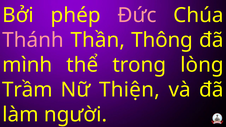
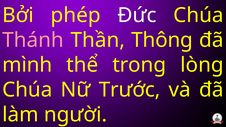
Đức colour: pink -> white
Trầm at (27, 90): Trầm -> Chúa
Thiện: Thiện -> Trước
